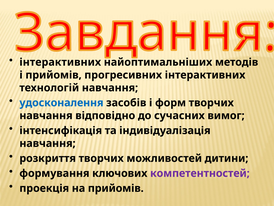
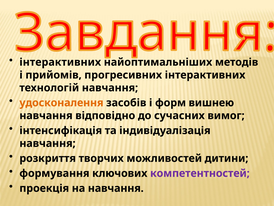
удосконалення colour: blue -> orange
форм творчих: творчих -> вишнею
на прийомів: прийомів -> навчання
